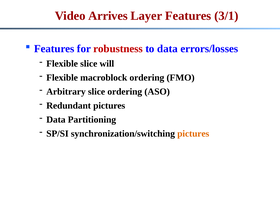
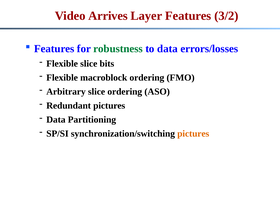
3/1: 3/1 -> 3/2
robustness colour: red -> green
will: will -> bits
